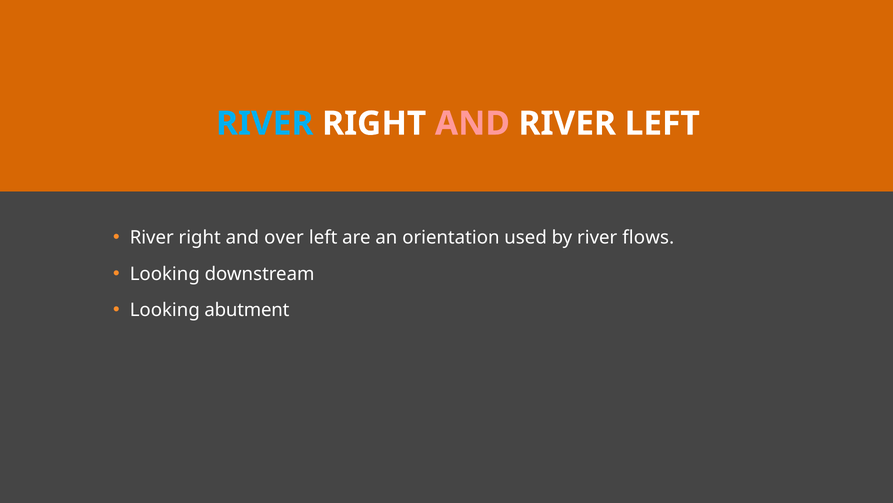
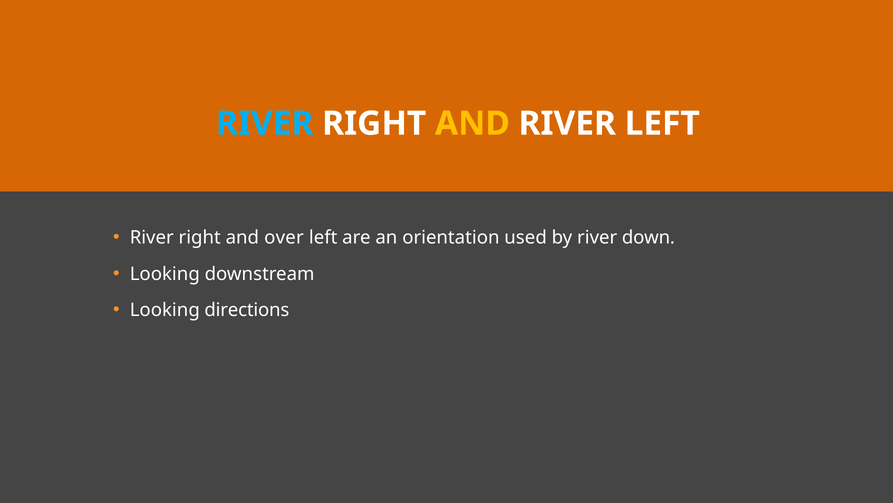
AND at (472, 123) colour: pink -> yellow
flows: flows -> down
abutment: abutment -> directions
